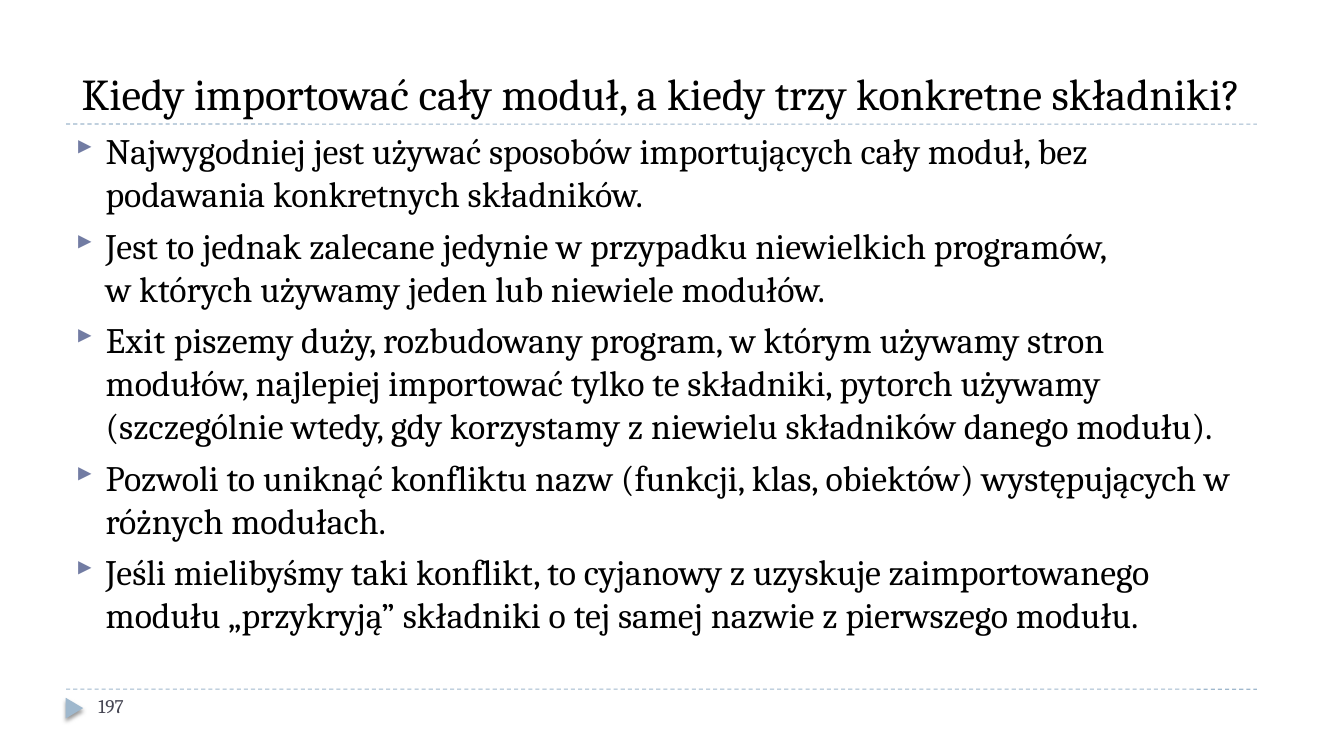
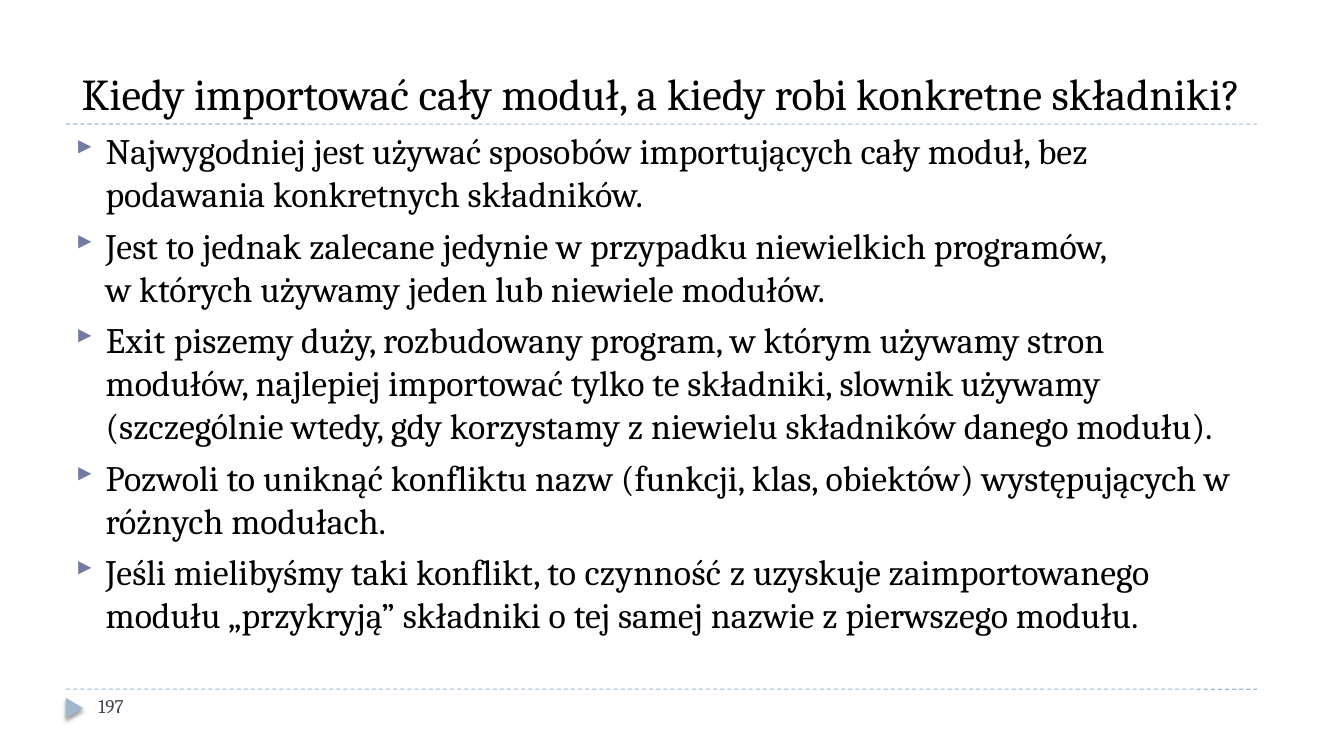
trzy: trzy -> robi
pytorch: pytorch -> slownik
cyjanowy: cyjanowy -> czynność
